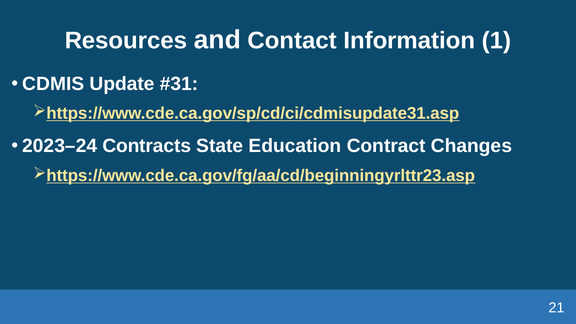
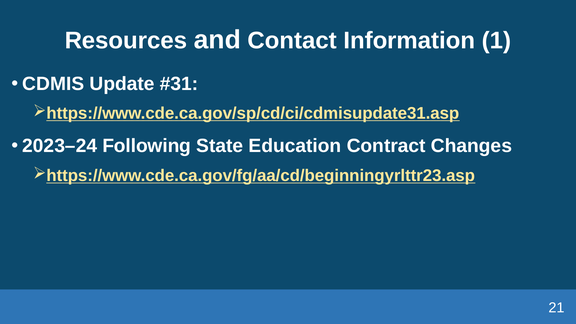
Contracts: Contracts -> Following
